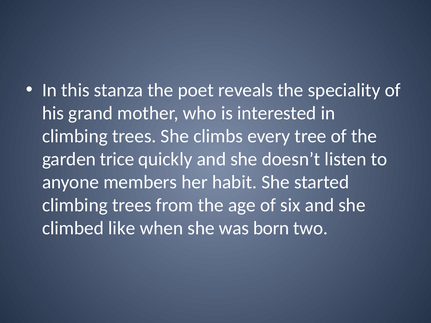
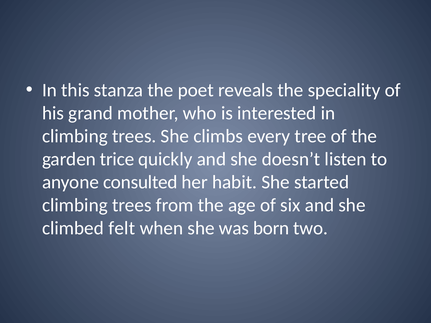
members: members -> consulted
like: like -> felt
